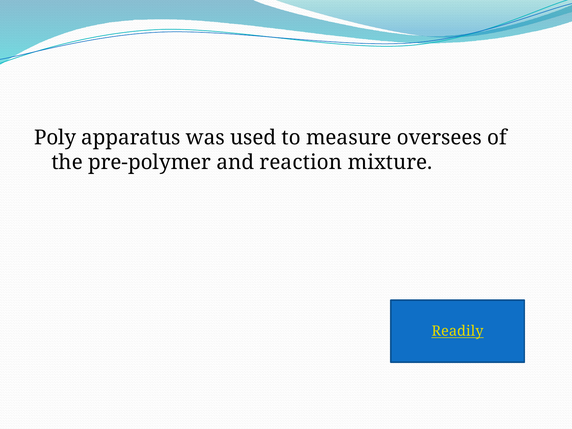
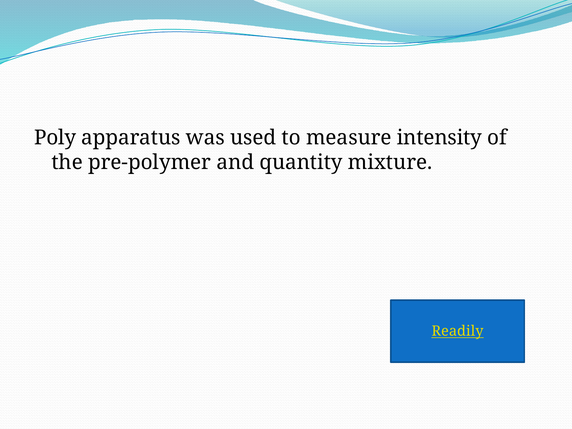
oversees: oversees -> intensity
reaction: reaction -> quantity
